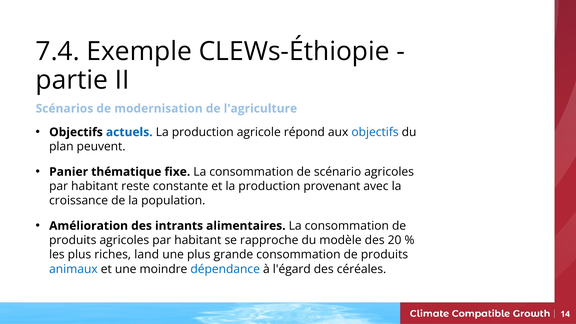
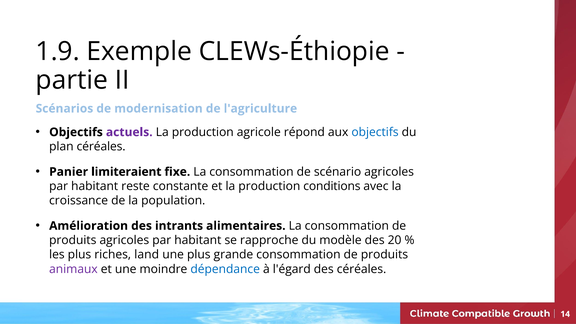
7.4: 7.4 -> 1.9
actuels colour: blue -> purple
plan peuvent: peuvent -> céréales
thématique: thématique -> limiteraient
provenant: provenant -> conditions
animaux colour: blue -> purple
